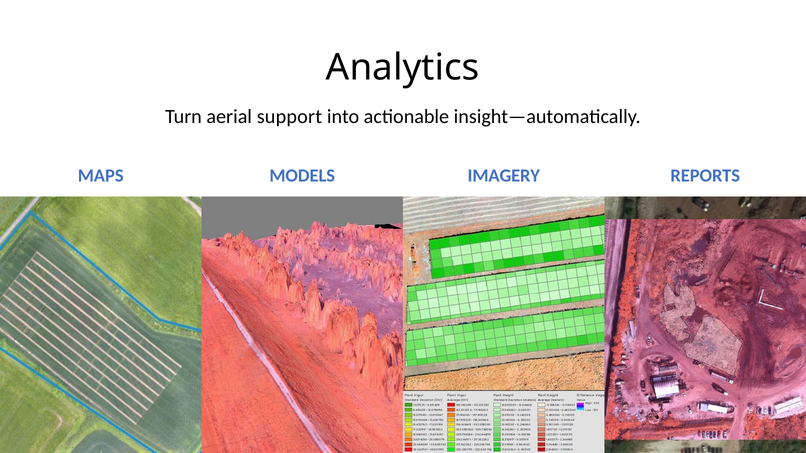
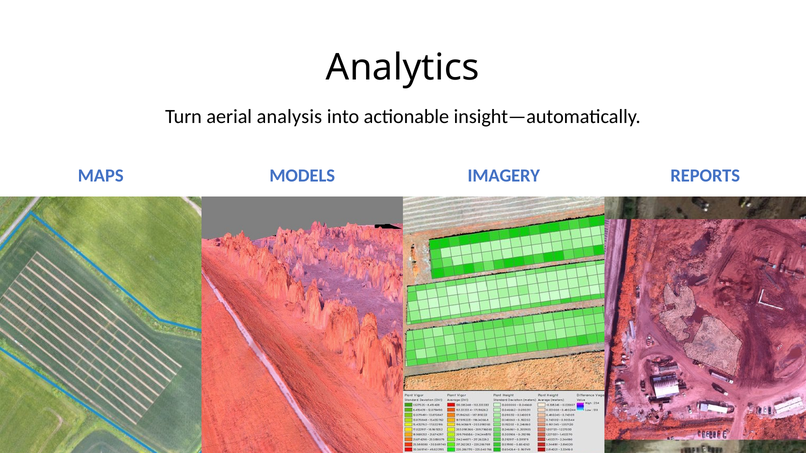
aerial support: support -> analysis
